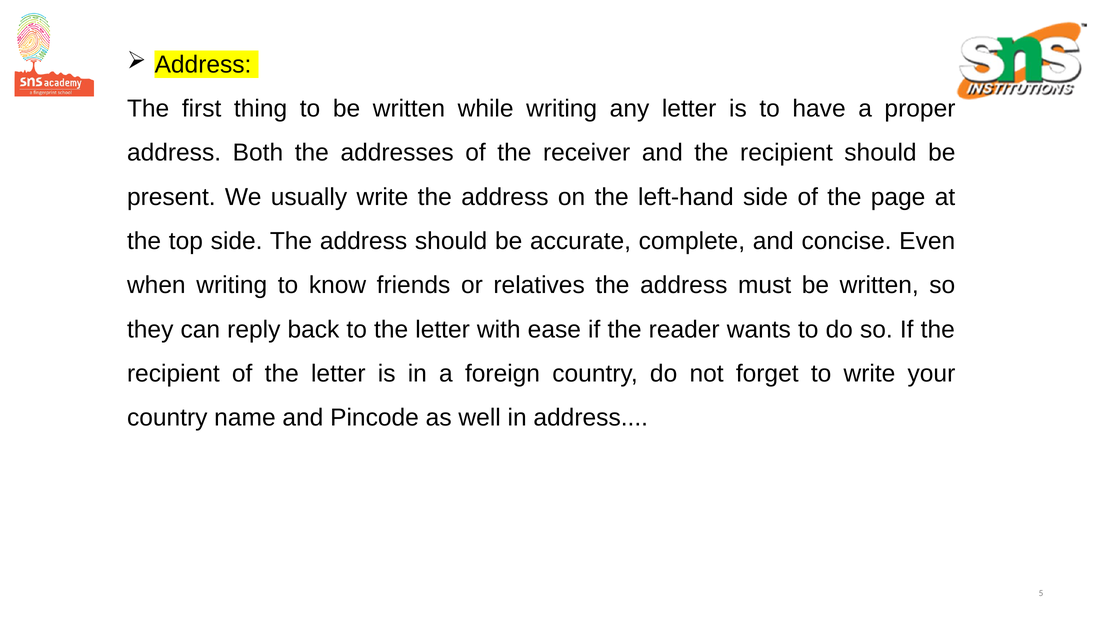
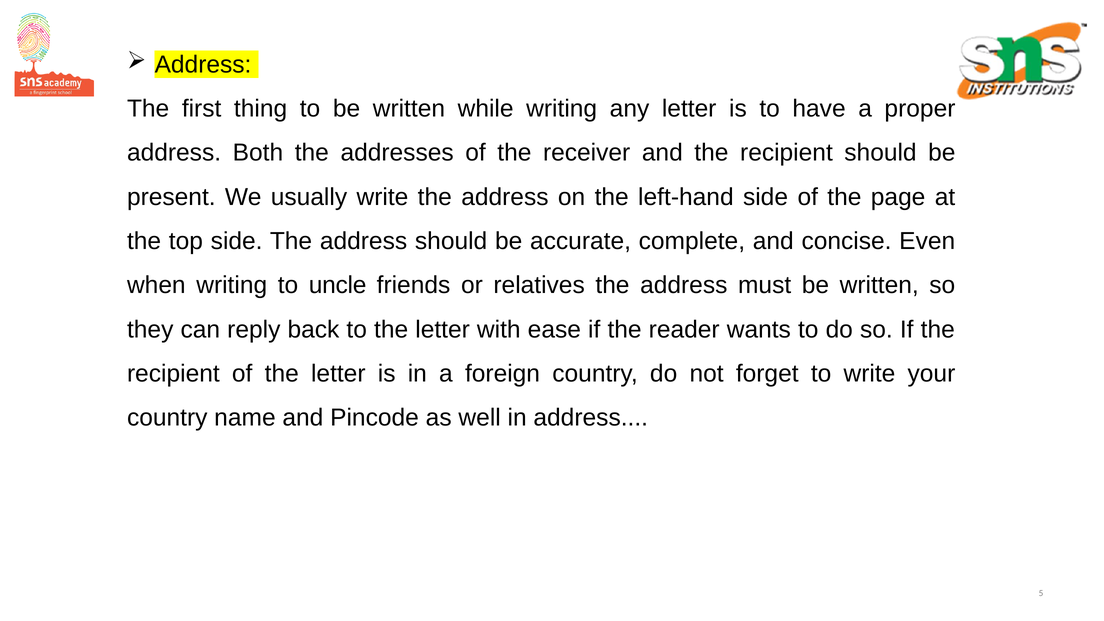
know: know -> uncle
